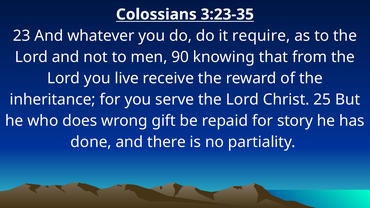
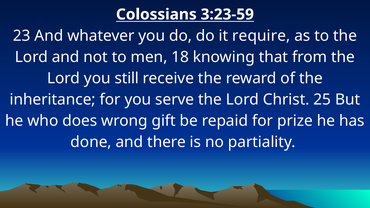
3:23-35: 3:23-35 -> 3:23-59
90: 90 -> 18
live: live -> still
story: story -> prize
